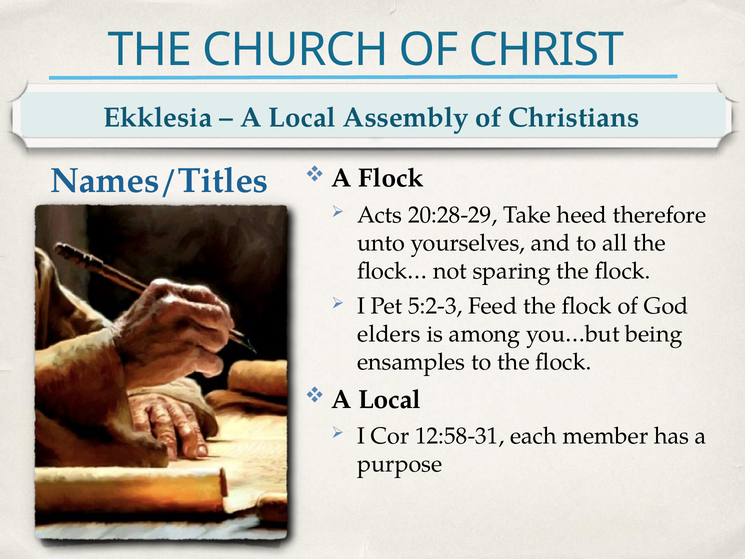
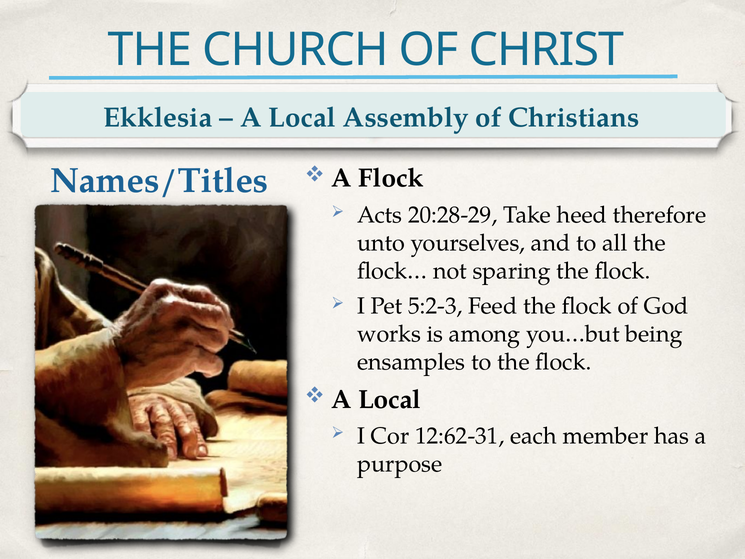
elders: elders -> works
12:58-31: 12:58-31 -> 12:62-31
